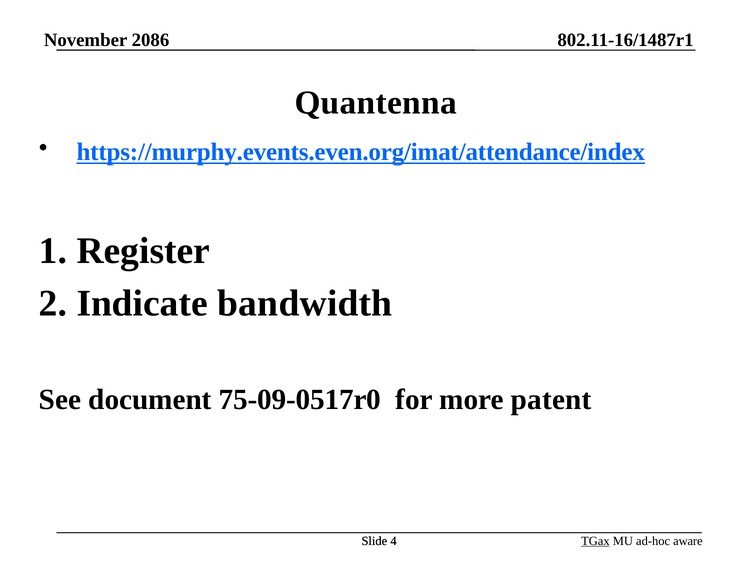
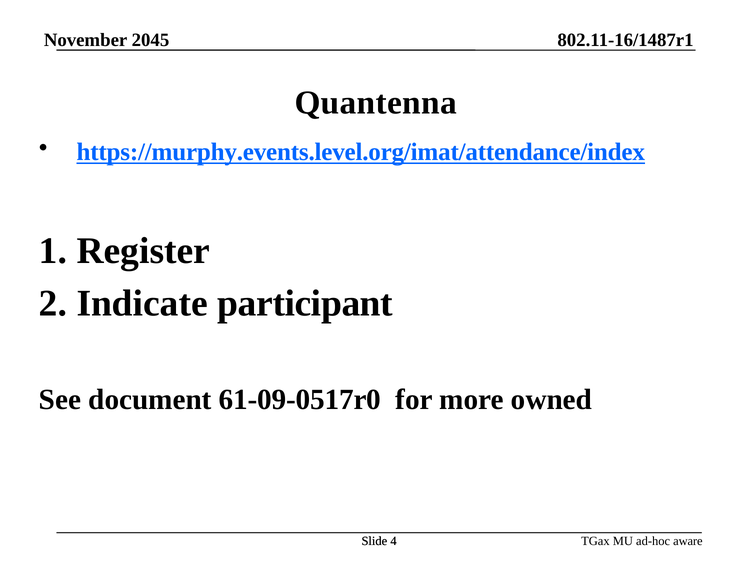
2086: 2086 -> 2045
https://murphy.events.even.org/imat/attendance/index: https://murphy.events.even.org/imat/attendance/index -> https://murphy.events.level.org/imat/attendance/index
bandwidth: bandwidth -> participant
75-09-0517r0: 75-09-0517r0 -> 61-09-0517r0
patent: patent -> owned
TGax underline: present -> none
